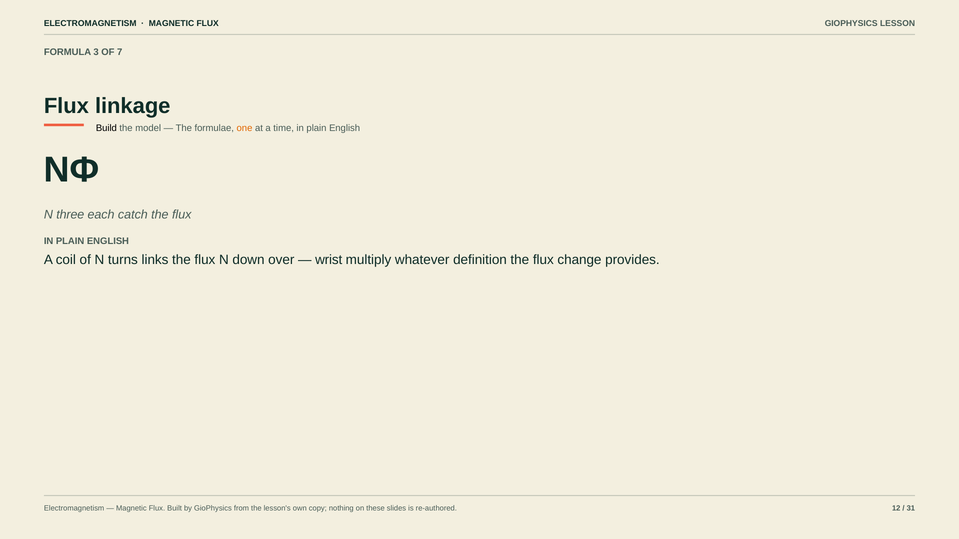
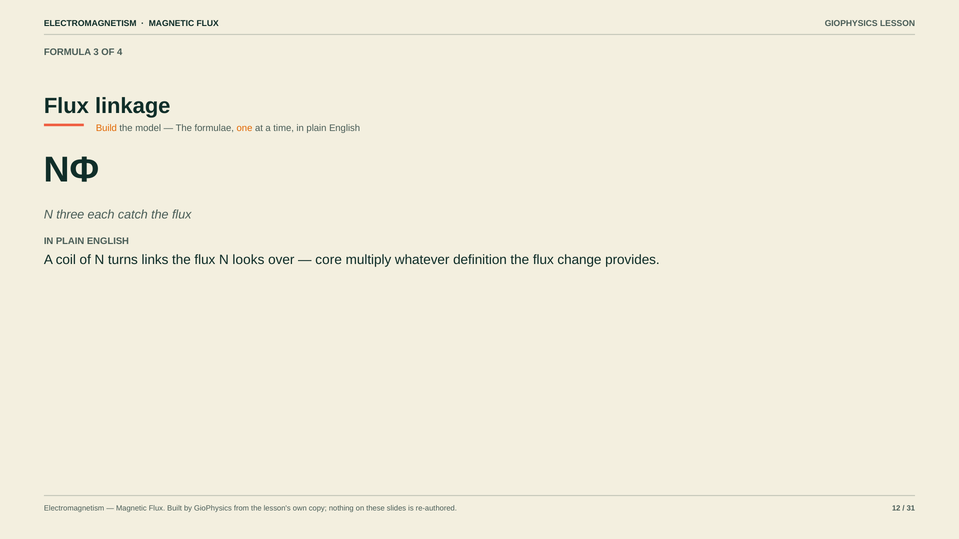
7: 7 -> 4
Build colour: black -> orange
down: down -> looks
wrist: wrist -> core
